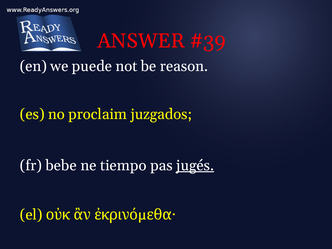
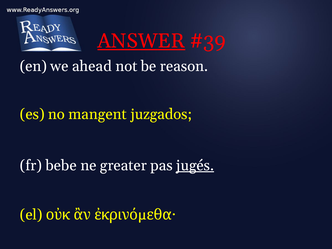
ANSWER underline: none -> present
puede: puede -> ahead
proclaim: proclaim -> mangent
tiempo: tiempo -> greater
